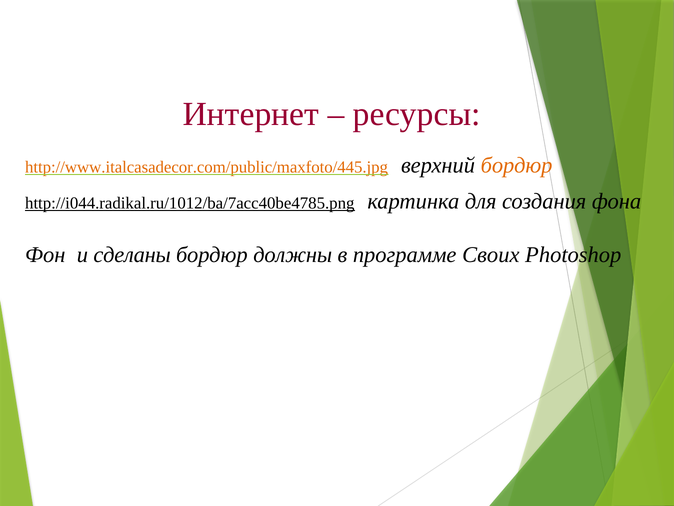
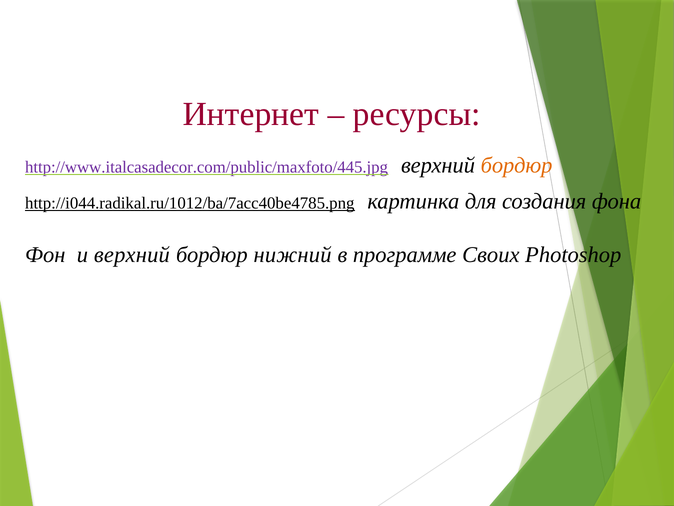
http://www.italcasadecor.com/public/maxfoto/445.jpg colour: orange -> purple
и сделаны: сделаны -> верхний
должны: должны -> нижний
